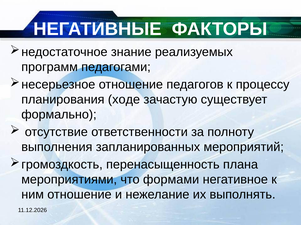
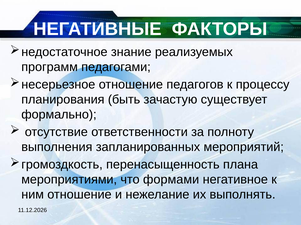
ходе: ходе -> быть
